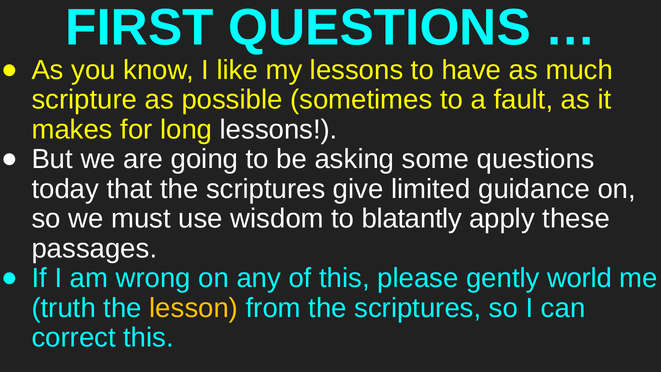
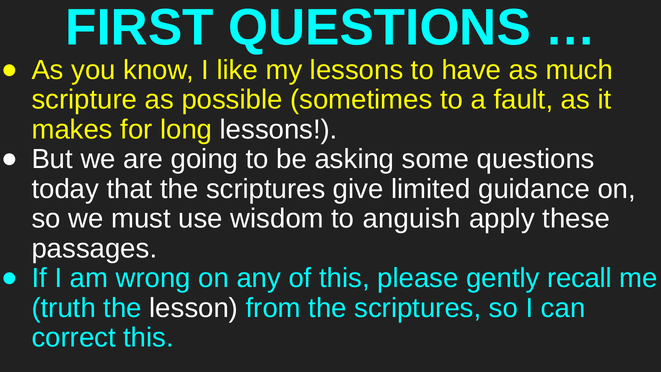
blatantly: blatantly -> anguish
world: world -> recall
lesson colour: yellow -> white
